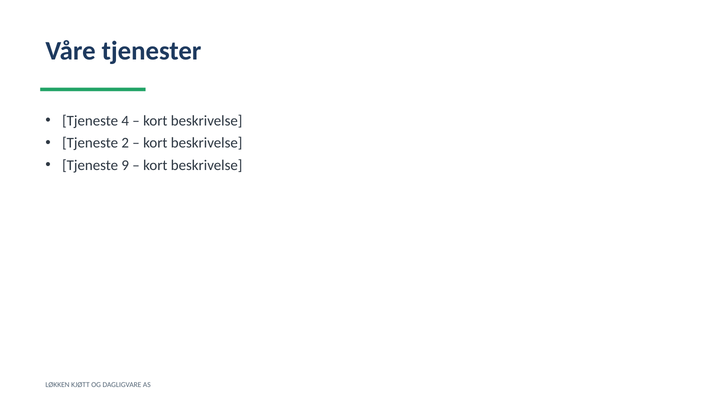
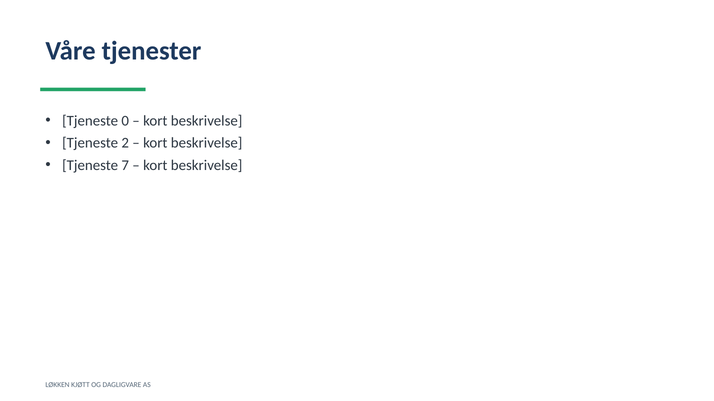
4: 4 -> 0
9: 9 -> 7
